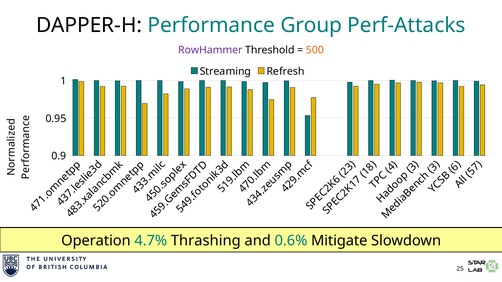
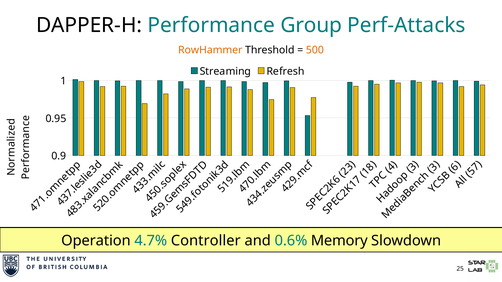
RowHammer colour: purple -> orange
Thrashing: Thrashing -> Controller
Mitigate: Mitigate -> Memory
